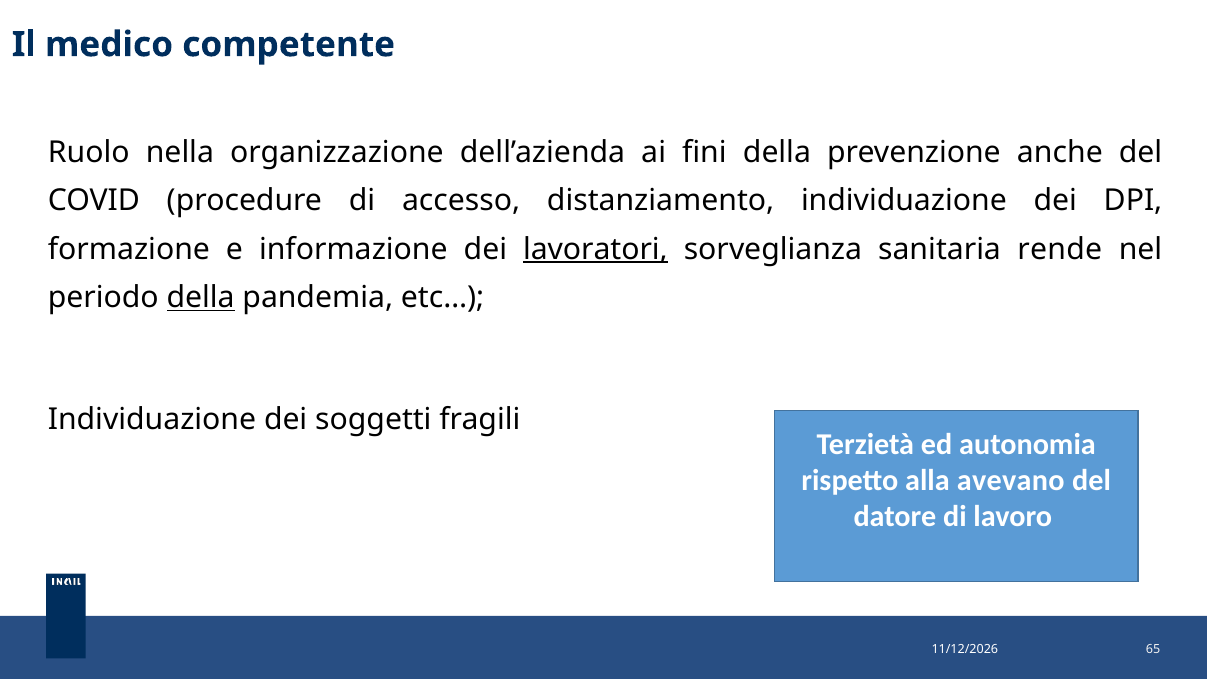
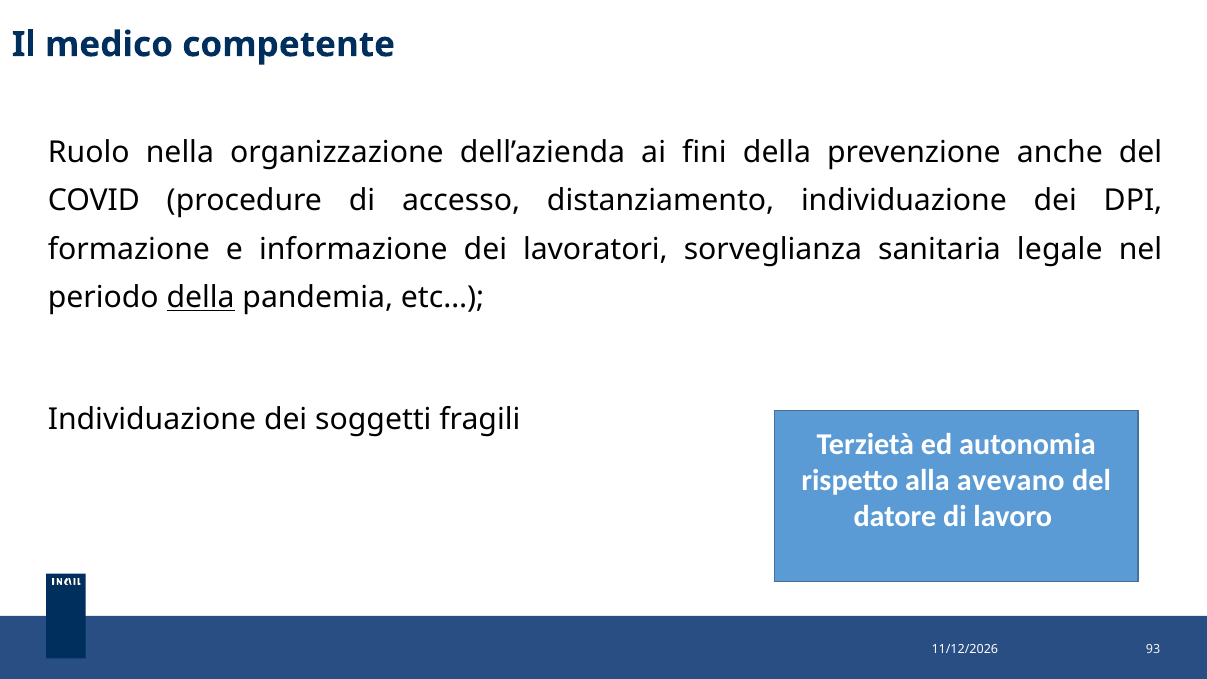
lavoratori underline: present -> none
rende: rende -> legale
65: 65 -> 93
